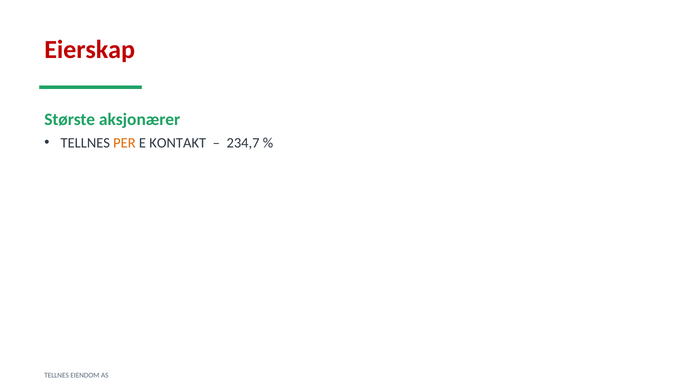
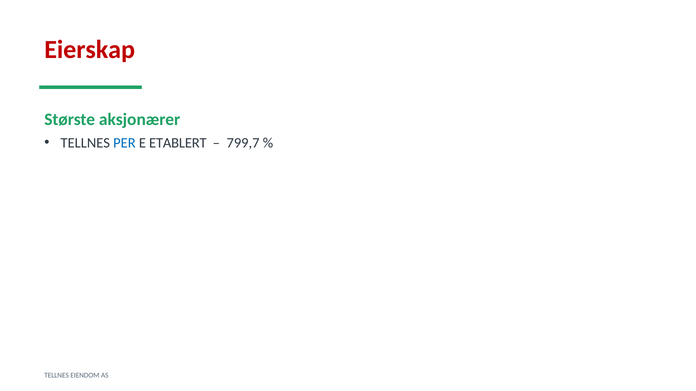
PER colour: orange -> blue
KONTAKT: KONTAKT -> ETABLERT
234,7: 234,7 -> 799,7
